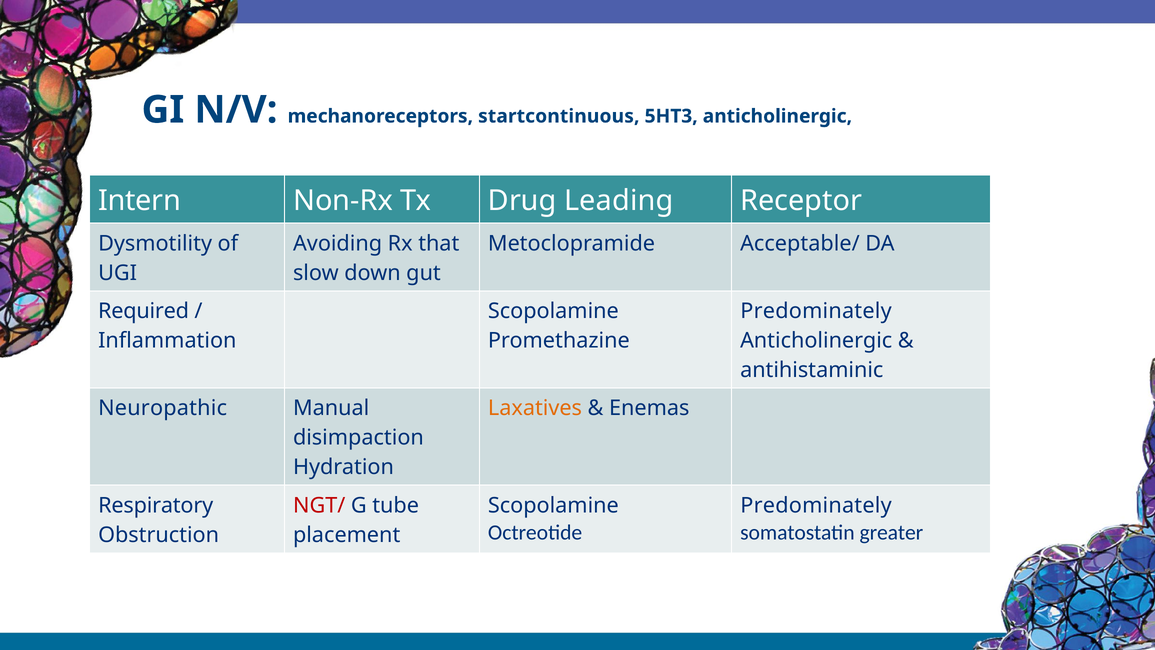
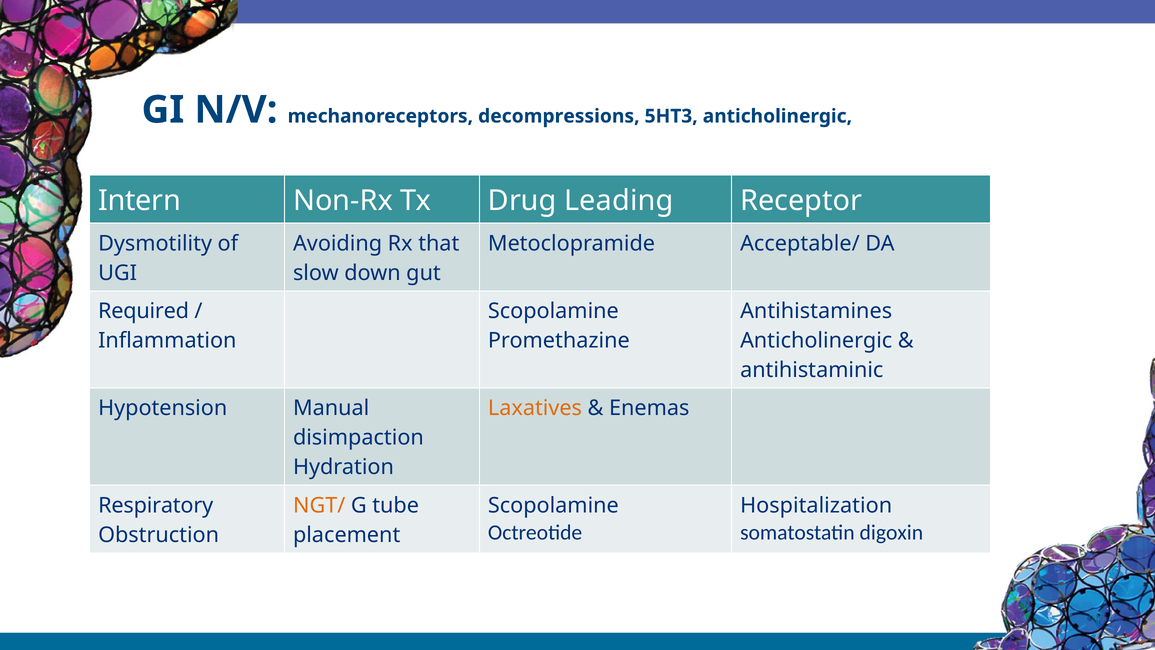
startcontinuous: startcontinuous -> decompressions
Predominately at (816, 311): Predominately -> Antihistamines
Neuropathic: Neuropathic -> Hypotension
NGT/ colour: red -> orange
Predominately at (816, 505): Predominately -> Hospitalization
greater: greater -> digoxin
